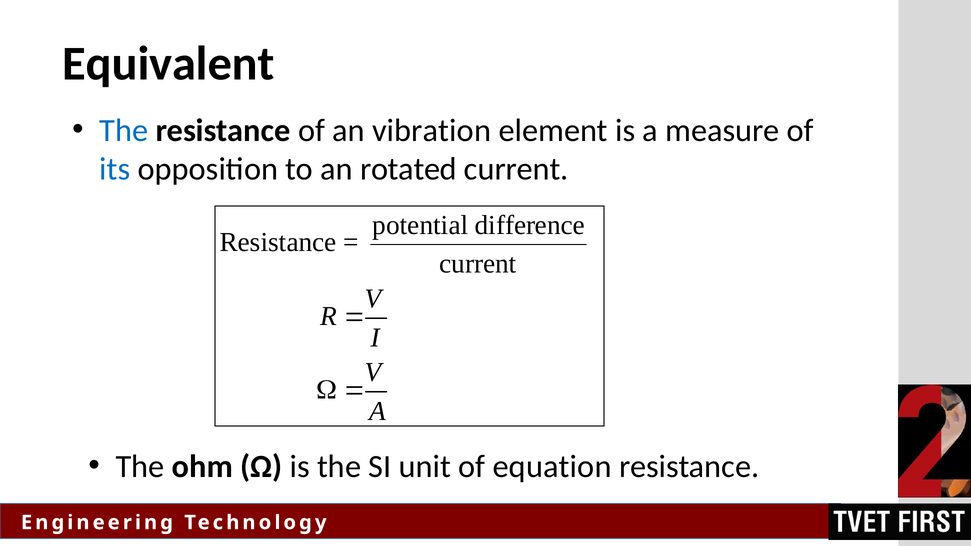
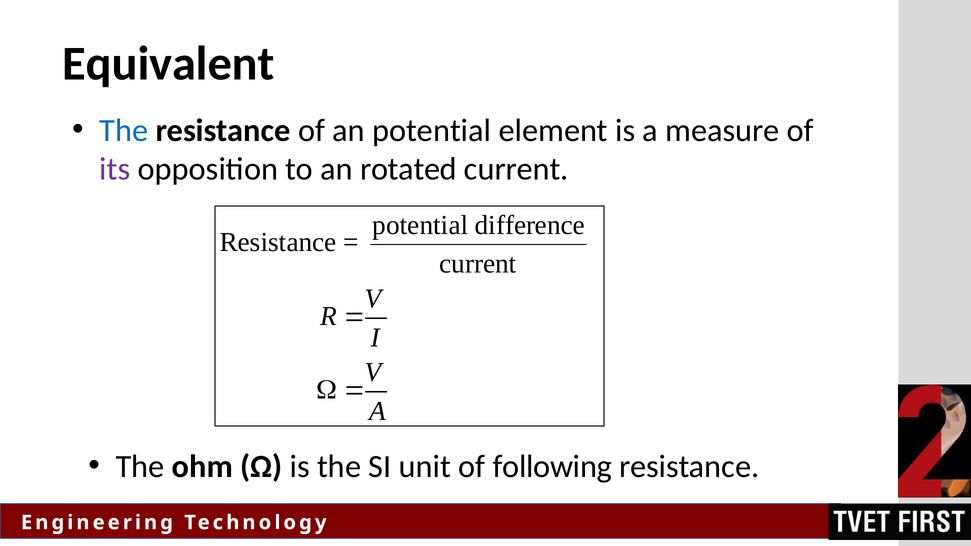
an vibration: vibration -> potential
its colour: blue -> purple
equation: equation -> following
